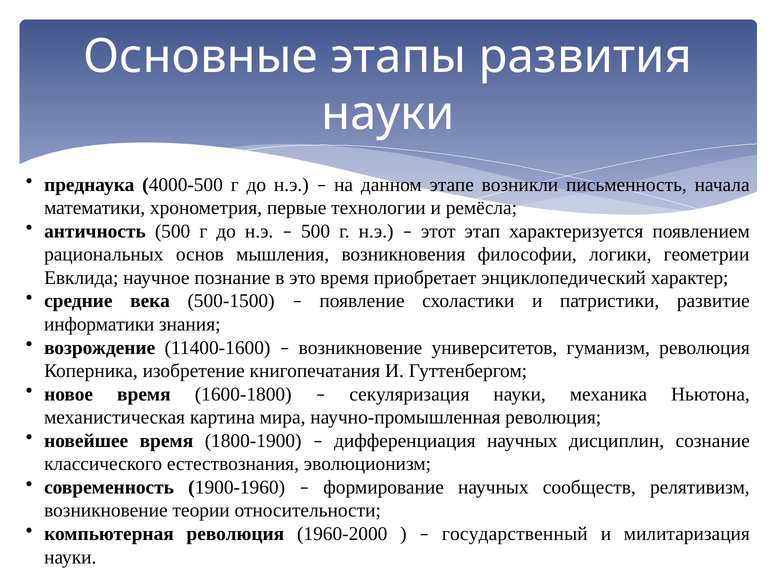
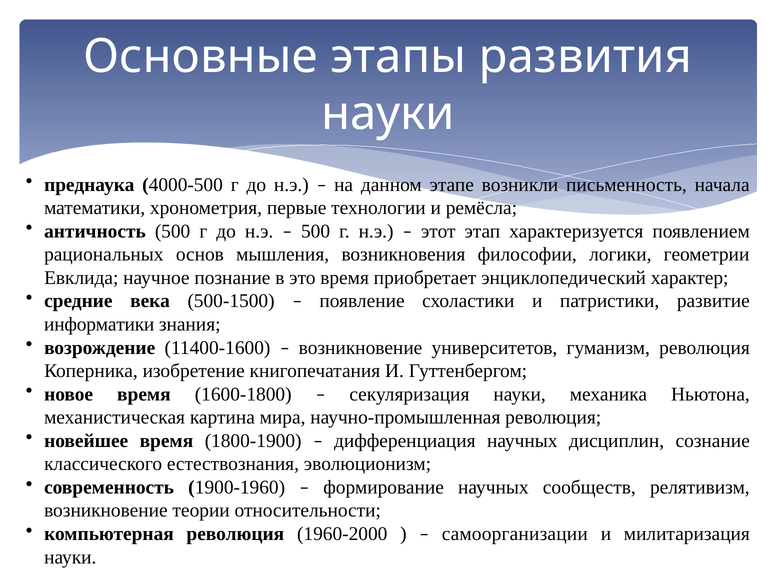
государственный: государственный -> самоорганизации
